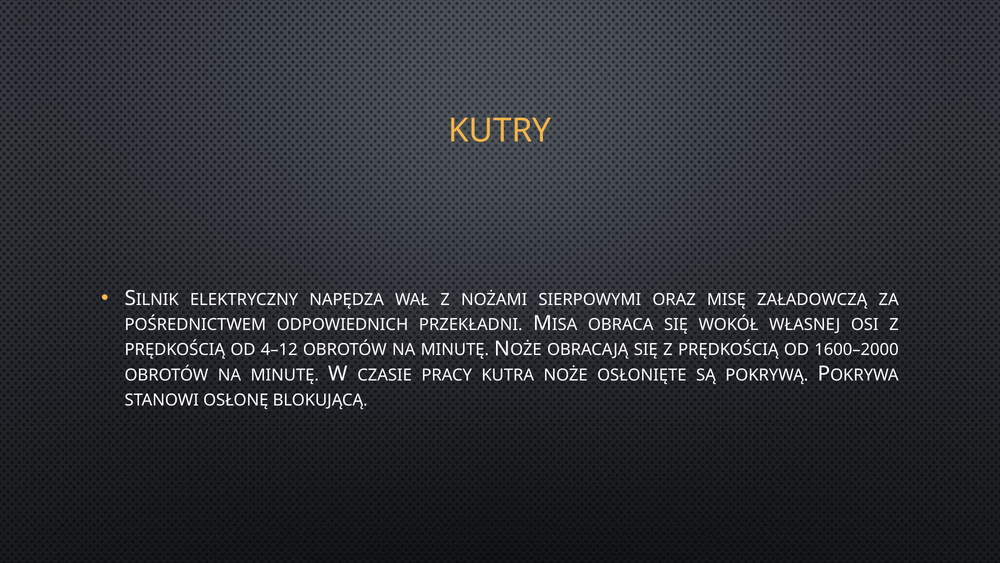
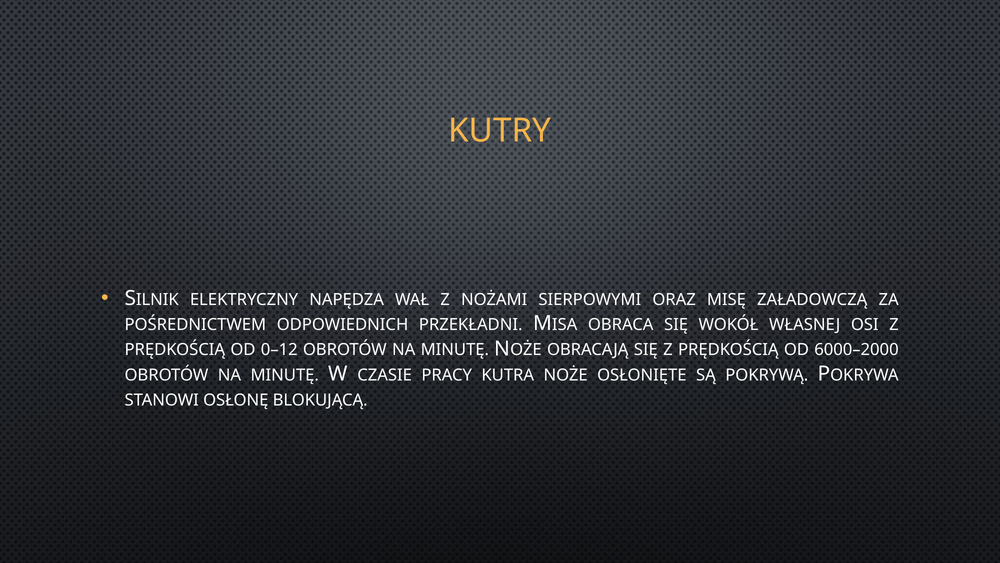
4–12: 4–12 -> 0–12
1600–2000: 1600–2000 -> 6000–2000
